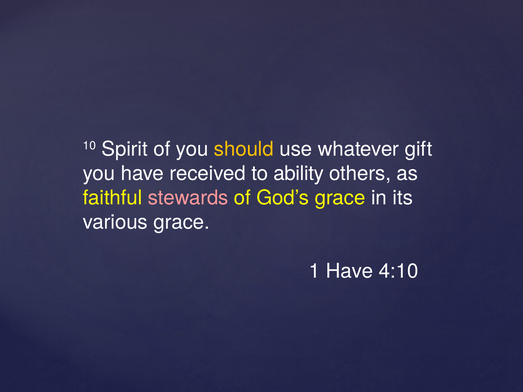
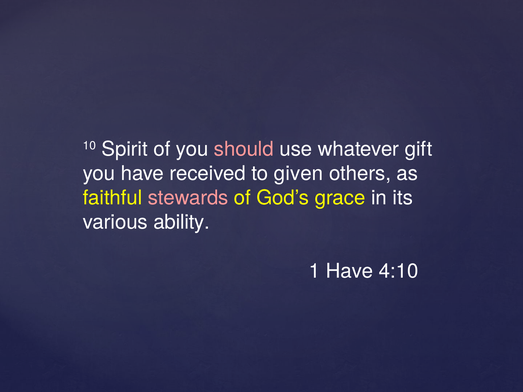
should colour: yellow -> pink
ability: ability -> given
various grace: grace -> ability
